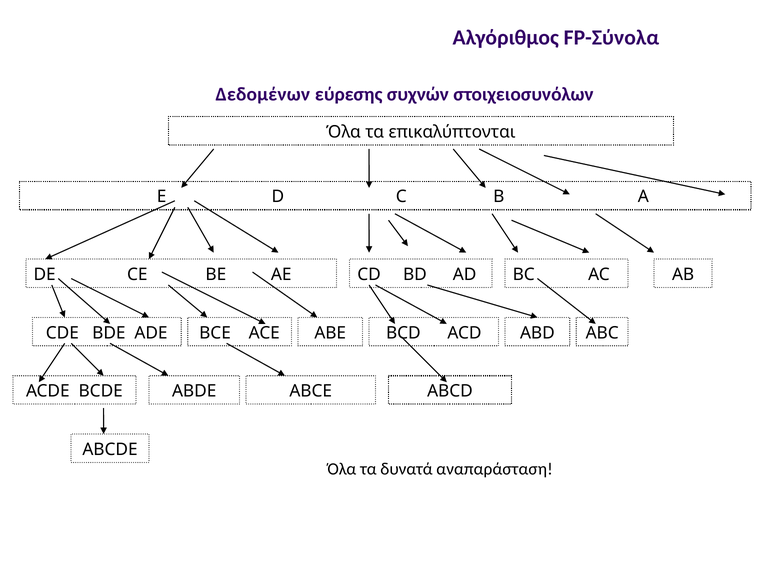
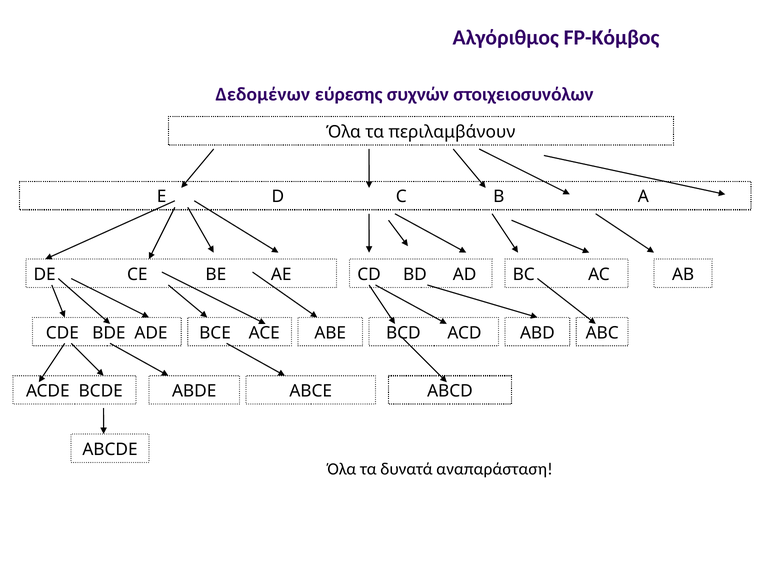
FP-Σύνολα: FP-Σύνολα -> FP-Κόμβος
επικαλύπτονται: επικαλύπτονται -> περιλαμβάνουν
